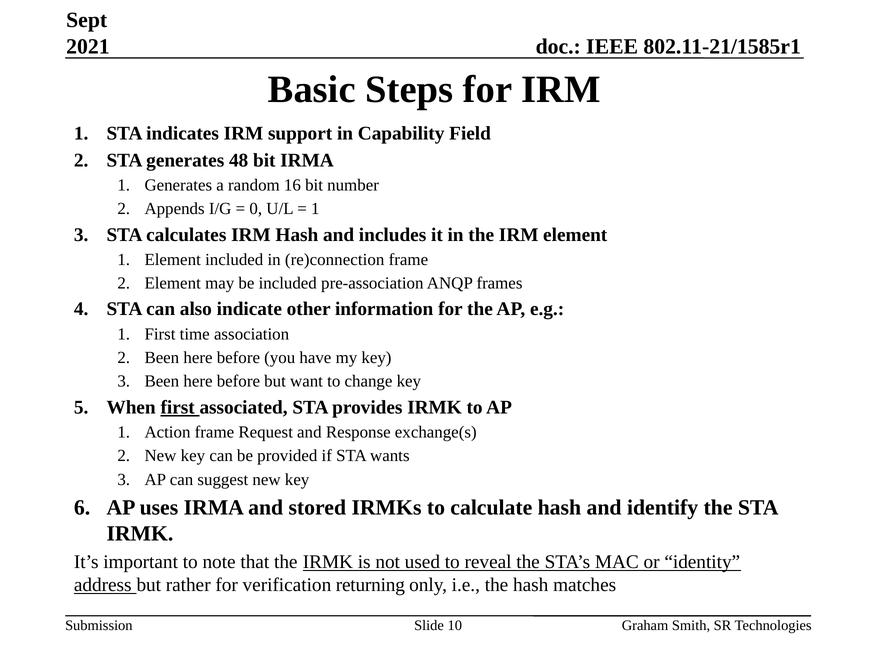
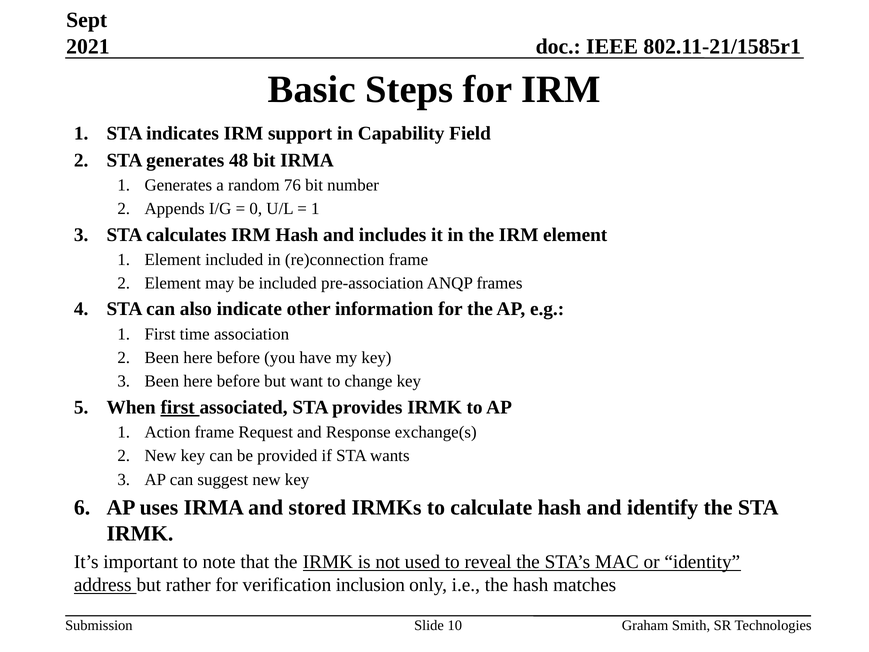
16: 16 -> 76
returning: returning -> inclusion
